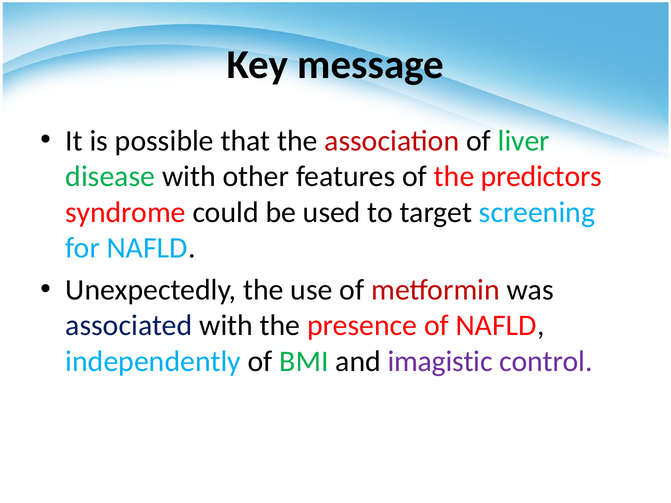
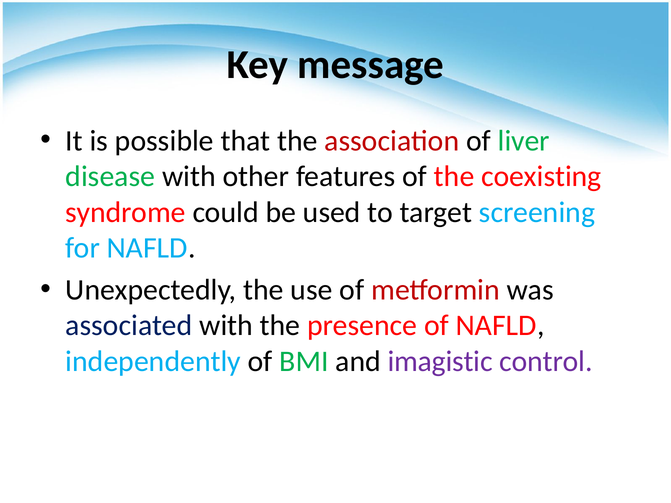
predictors: predictors -> coexisting
